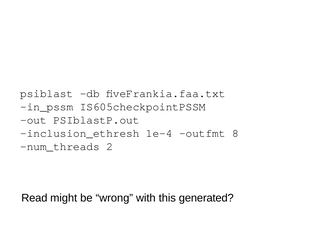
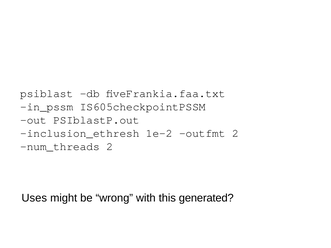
1e-4: 1e-4 -> 1e-2
outfmt 8: 8 -> 2
Read: Read -> Uses
